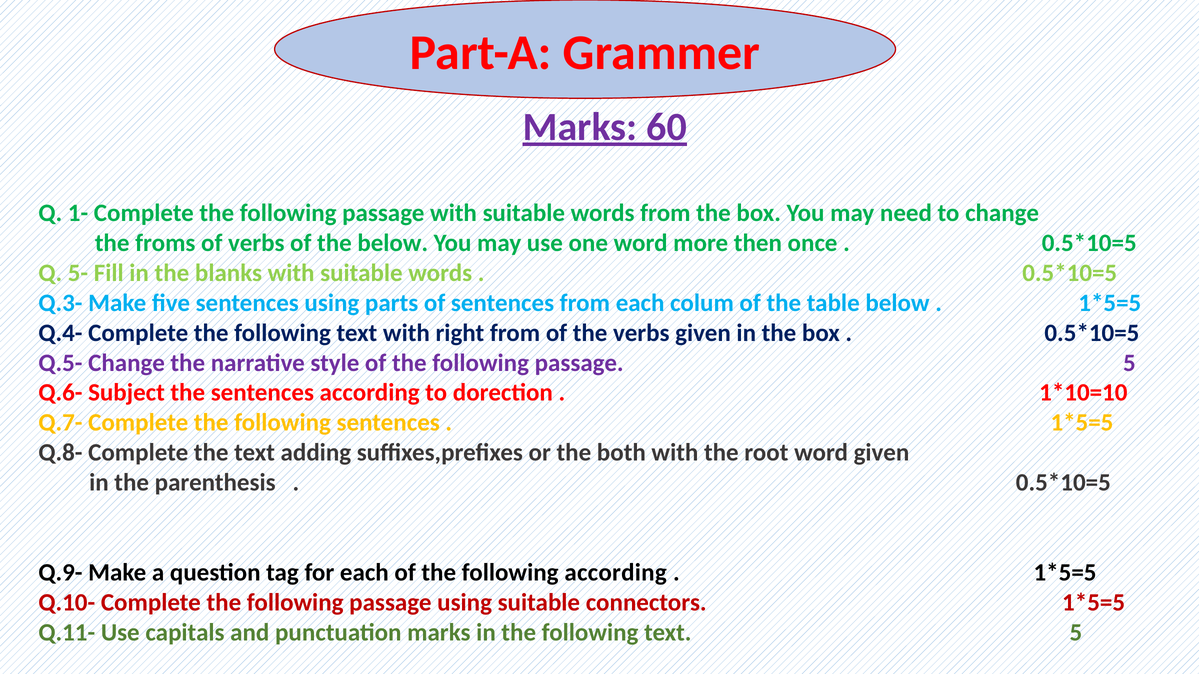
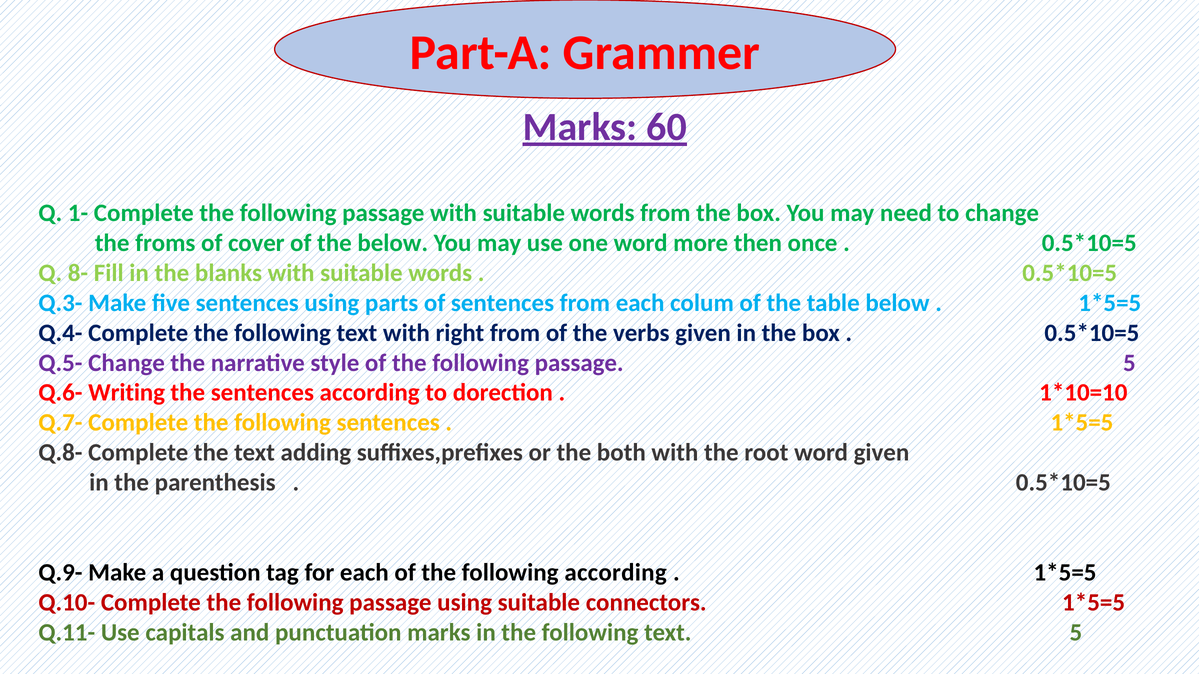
of verbs: verbs -> cover
5-: 5- -> 8-
Subject: Subject -> Writing
